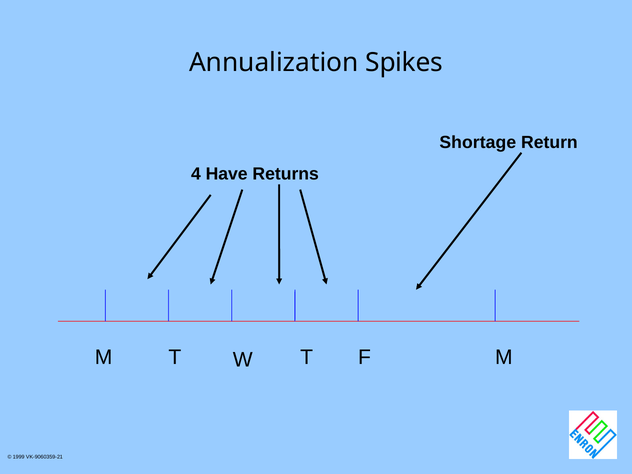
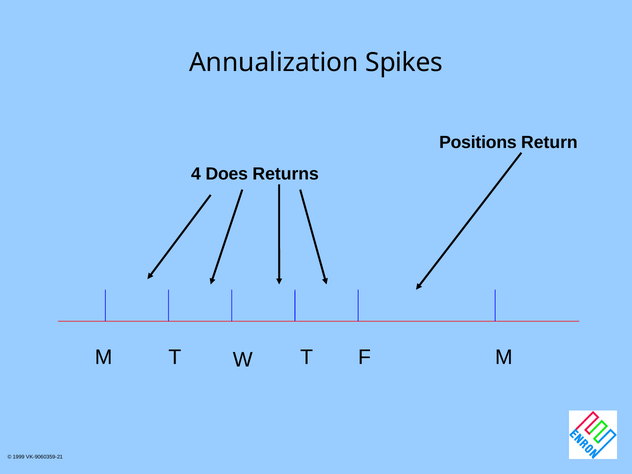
Shortage: Shortage -> Positions
Have: Have -> Does
